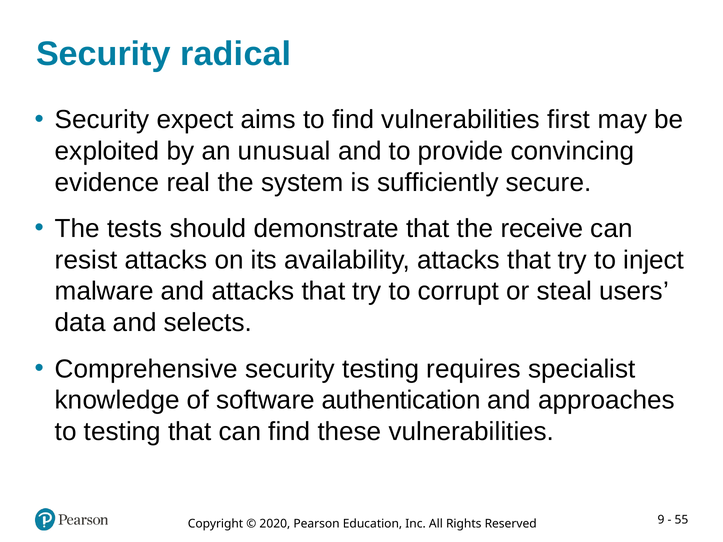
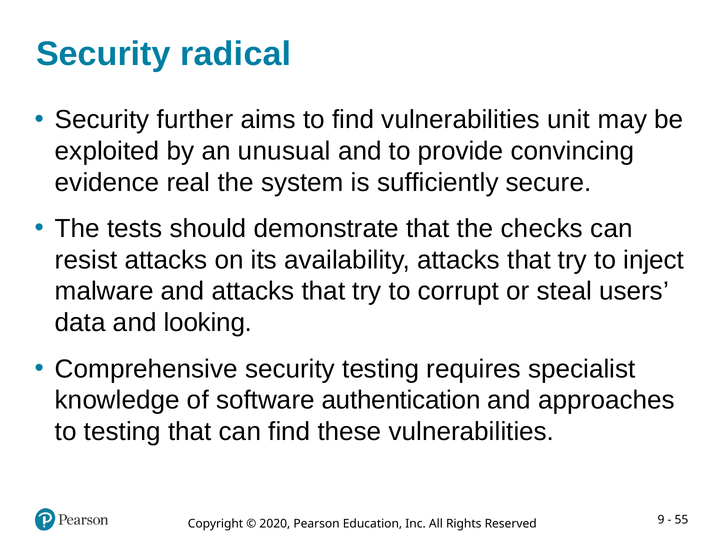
expect: expect -> further
first: first -> unit
receive: receive -> checks
selects: selects -> looking
